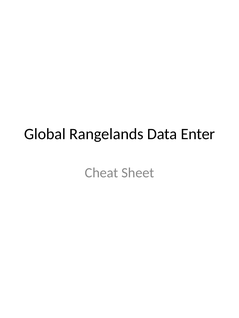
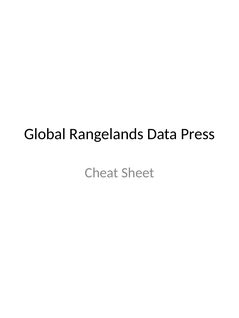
Enter: Enter -> Press
